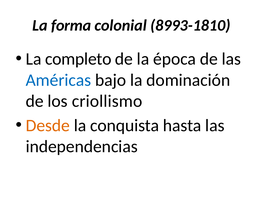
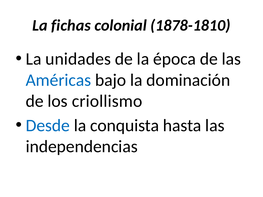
forma: forma -> fichas
8993-1810: 8993-1810 -> 1878-1810
completo: completo -> unidades
Desde colour: orange -> blue
